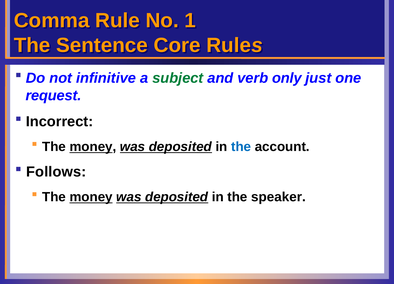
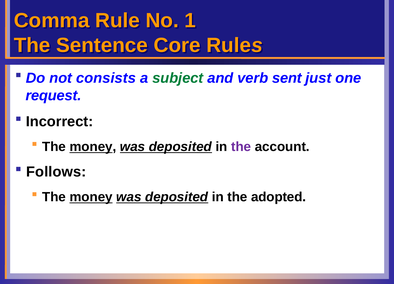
infinitive: infinitive -> consists
only: only -> sent
the at (241, 147) colour: blue -> purple
speaker: speaker -> adopted
